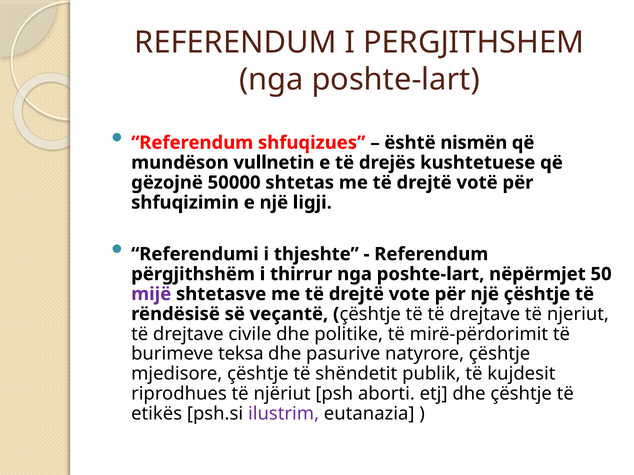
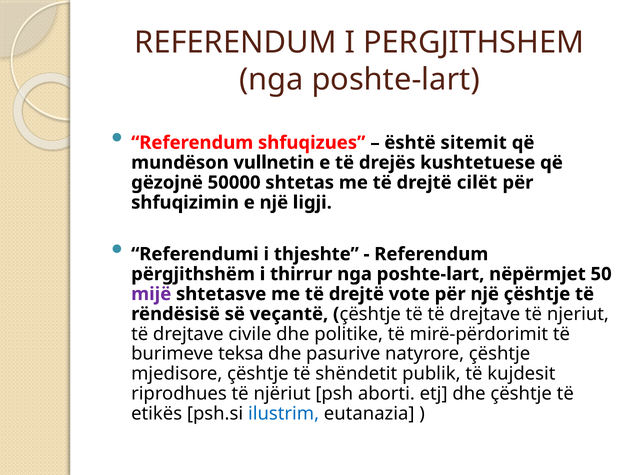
nismën: nismën -> sitemit
votë: votë -> cilët
ilustrim colour: purple -> blue
